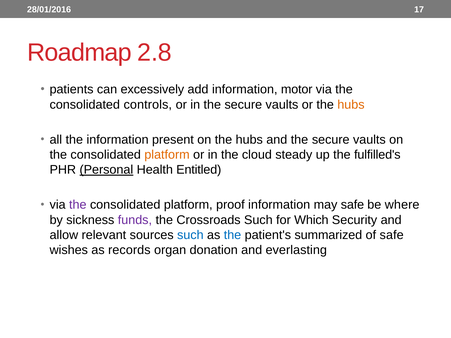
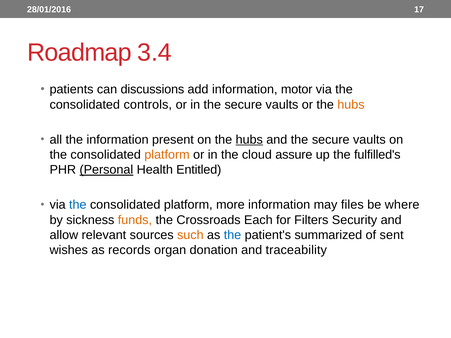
2.8: 2.8 -> 3.4
excessively: excessively -> discussions
hubs at (249, 140) underline: none -> present
steady: steady -> assure
the at (78, 205) colour: purple -> blue
proof: proof -> more
may safe: safe -> files
funds colour: purple -> orange
Crossroads Such: Such -> Each
Which: Which -> Filters
such at (190, 235) colour: blue -> orange
of safe: safe -> sent
everlasting: everlasting -> traceability
